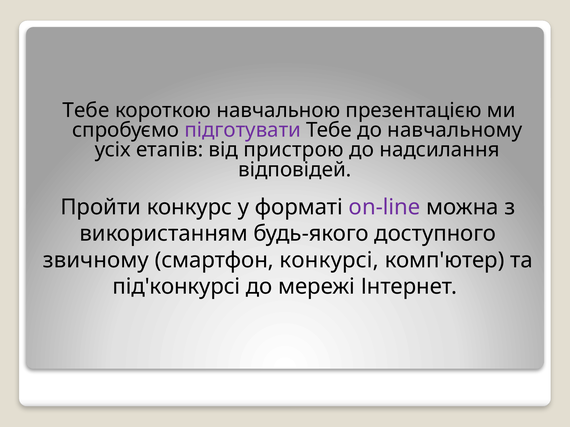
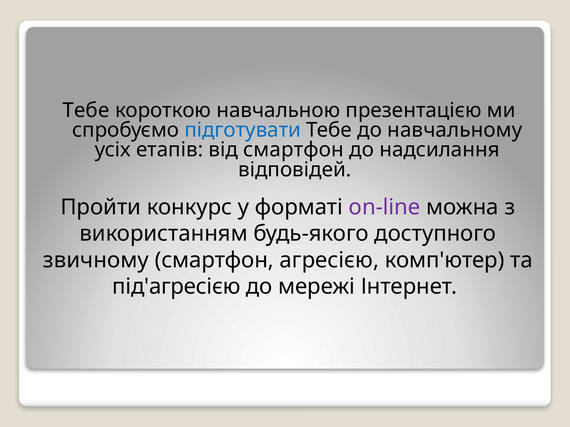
підготувати colour: purple -> blue
від пристрою: пристрою -> смартфон
конкурсі: конкурсі -> агресією
під'конкурсі: під'конкурсі -> під'агресією
